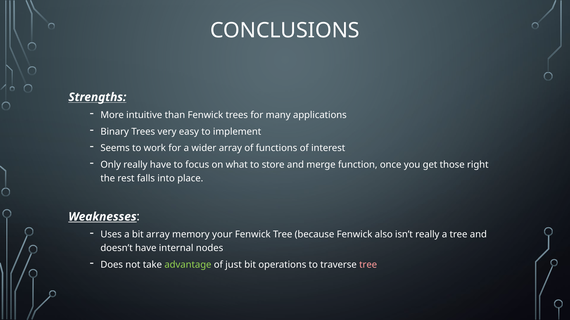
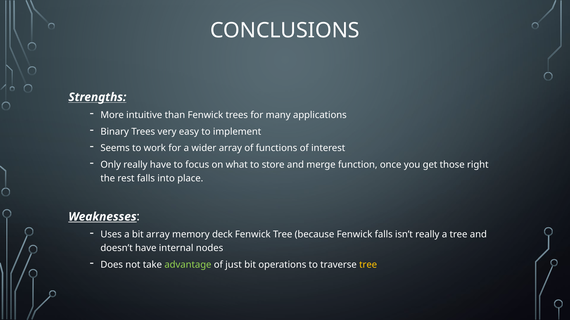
your: your -> deck
Fenwick also: also -> falls
tree at (368, 265) colour: pink -> yellow
